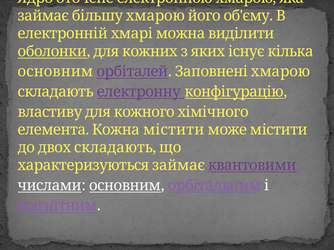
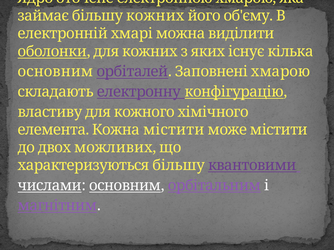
більшу хмарою: хмарою -> кожних
двох складають: складають -> можливих
характеризуються займає: займає -> більшу
